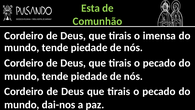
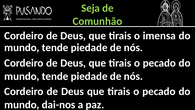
Esta: Esta -> Seja
